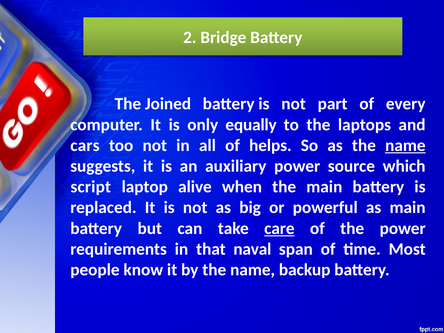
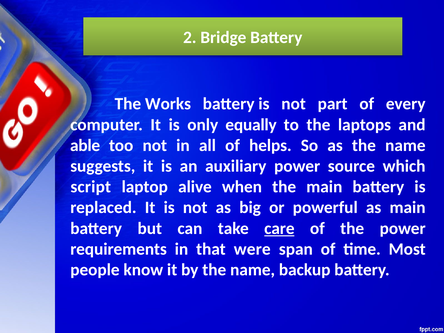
Joined: Joined -> Works
cars: cars -> able
name at (405, 145) underline: present -> none
naval: naval -> were
